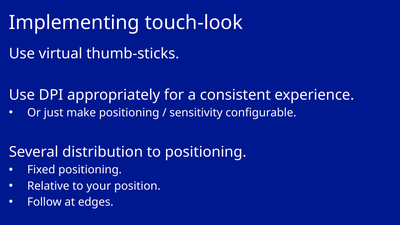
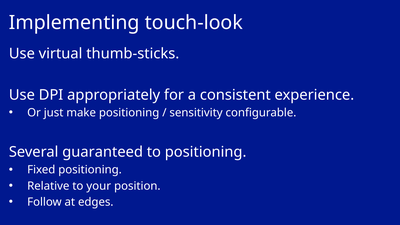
distribution: distribution -> guaranteed
